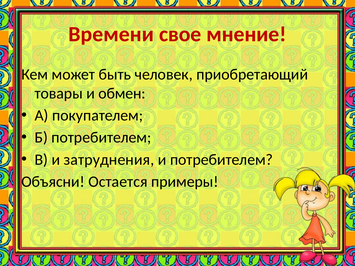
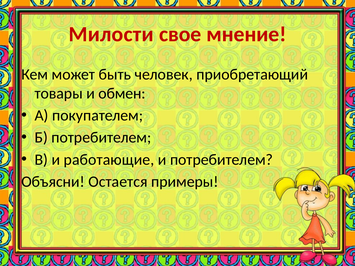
Времени: Времени -> Милости
затруднения: затруднения -> работающие
